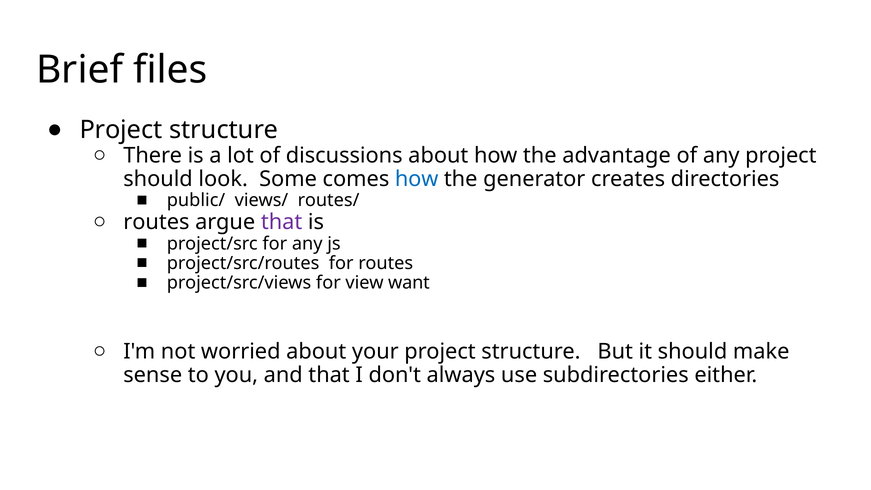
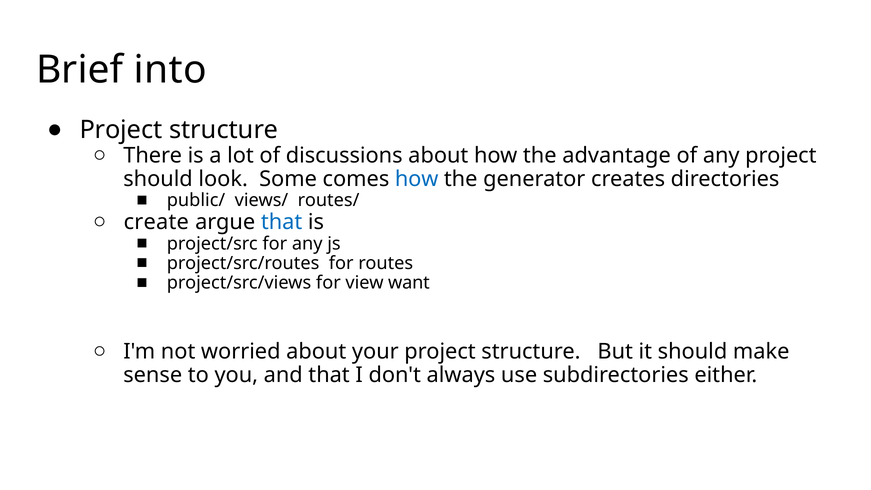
files: files -> into
routes at (156, 222): routes -> create
that at (282, 222) colour: purple -> blue
